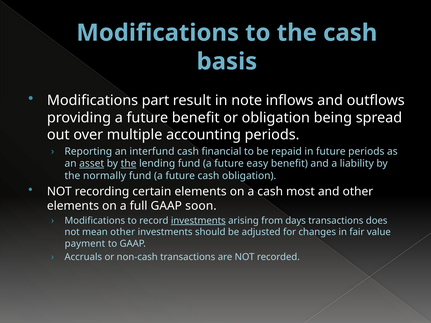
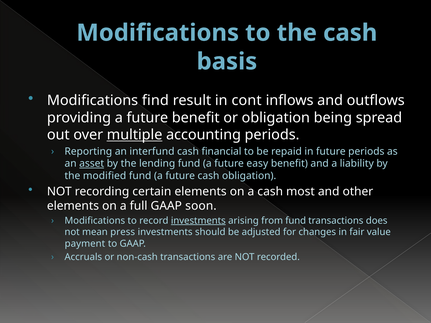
part: part -> find
note: note -> cont
multiple underline: none -> present
the at (129, 164) underline: present -> none
normally: normally -> modified
from days: days -> fund
mean other: other -> press
